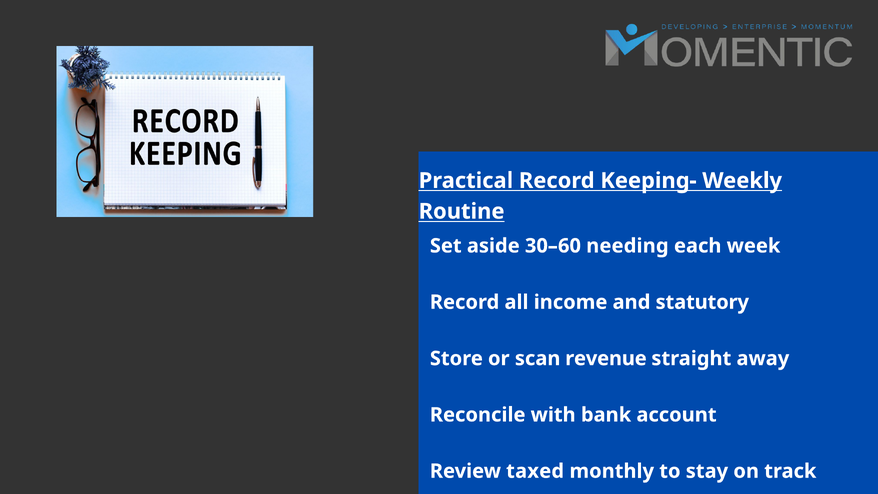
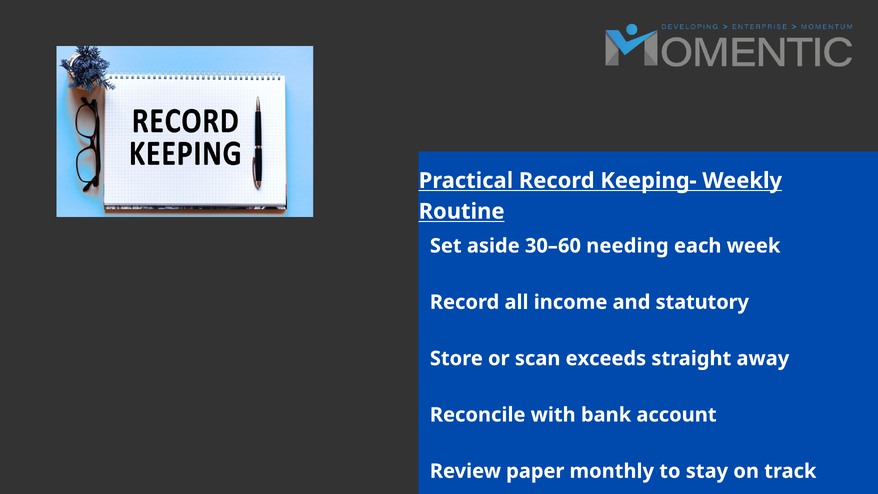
revenue: revenue -> exceeds
taxed: taxed -> paper
